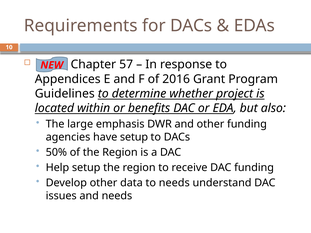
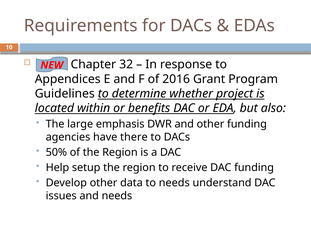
57: 57 -> 32
have setup: setup -> there
